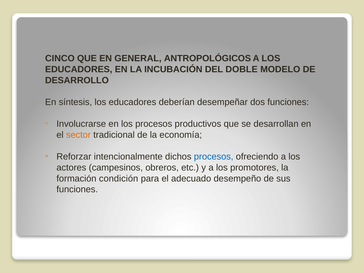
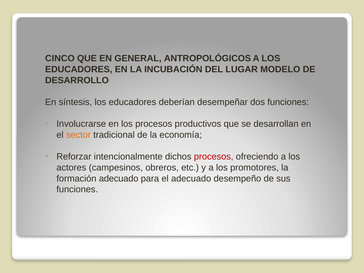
DOBLE: DOBLE -> LUGAR
procesos at (214, 157) colour: blue -> red
formación condición: condición -> adecuado
